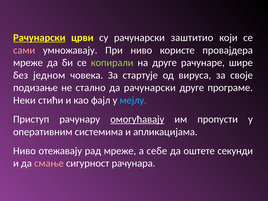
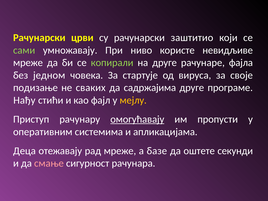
Рачунарски at (39, 38) underline: present -> none
сами colour: pink -> light green
провајдера: провајдера -> невидљиве
шире: шире -> фајла
стално: стално -> сваких
да рачунарски: рачунарски -> садржајима
Неки: Неки -> Нађу
мејлу colour: light blue -> yellow
Ниво at (24, 151): Ниво -> Деца
себе: себе -> базе
